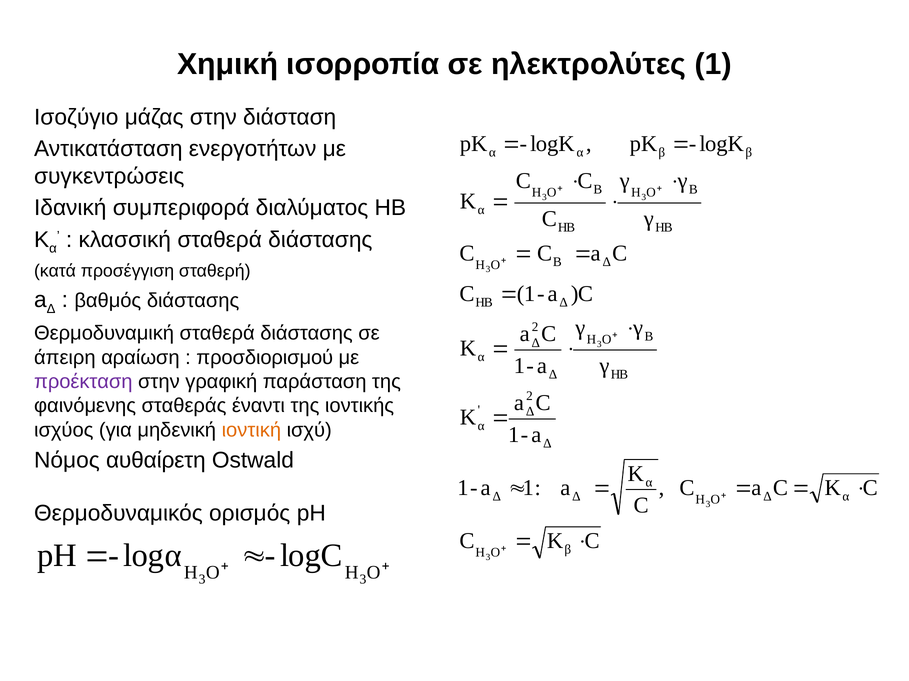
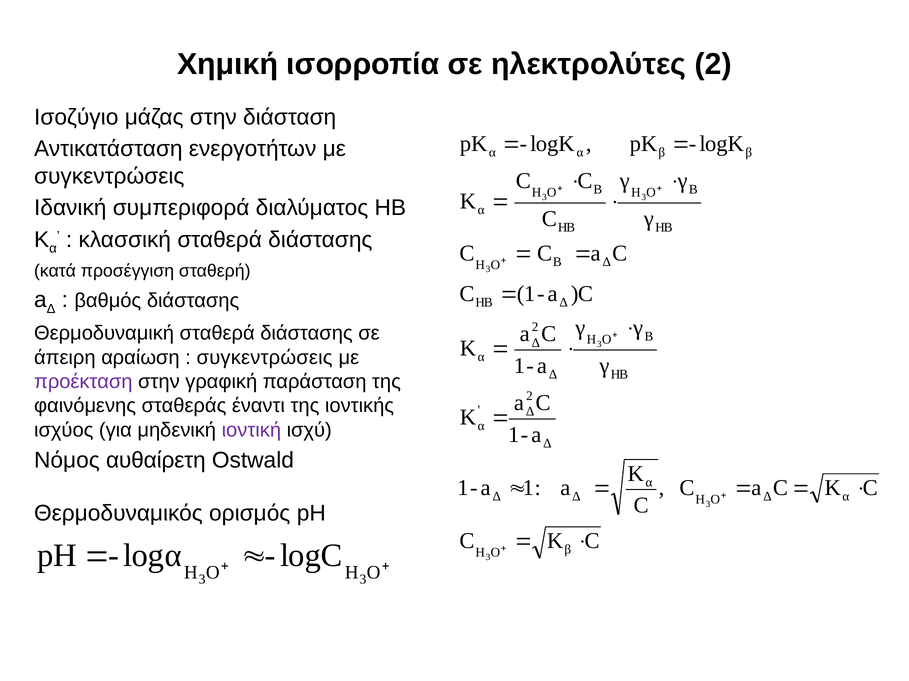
ηλεκτρολύτες 1: 1 -> 2
προσδιορισμού at (265, 358): προσδιορισμού -> συγκεντρώσεις
ιοντική colour: orange -> purple
